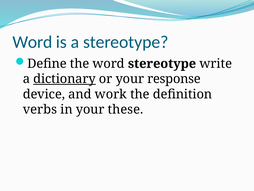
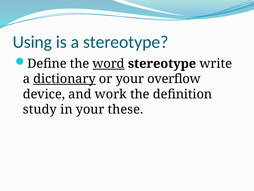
Word at (32, 42): Word -> Using
word at (109, 64) underline: none -> present
response: response -> overflow
verbs: verbs -> study
